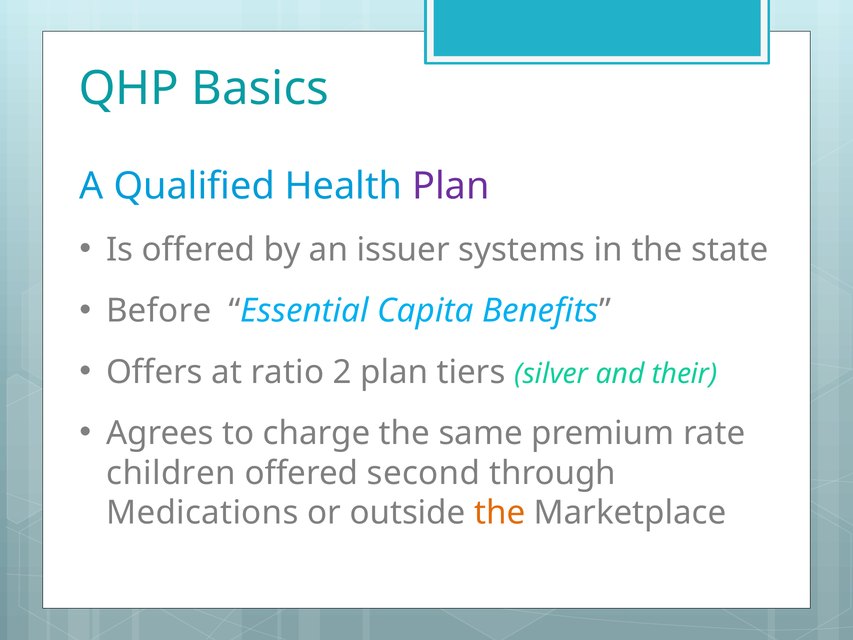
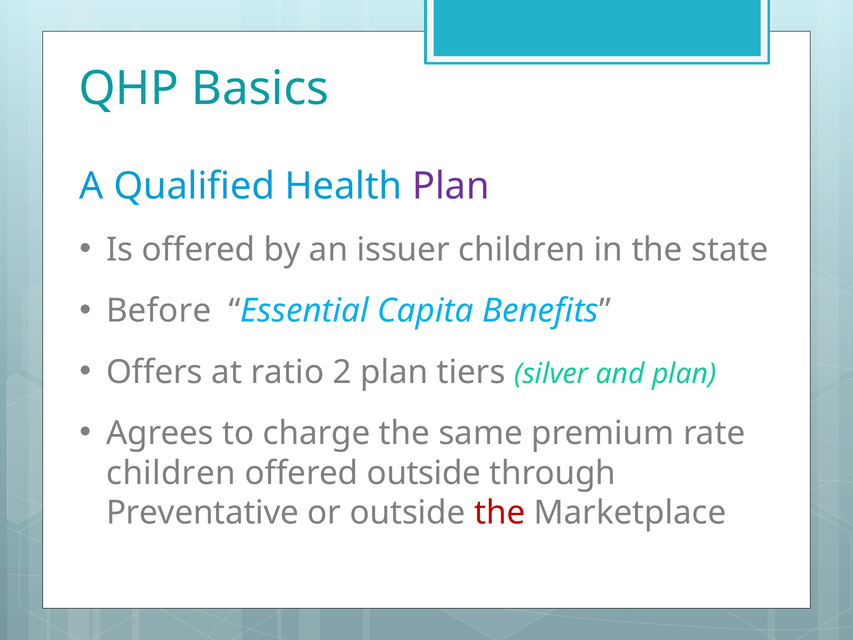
issuer systems: systems -> children
and their: their -> plan
offered second: second -> outside
Medications: Medications -> Preventative
the at (500, 513) colour: orange -> red
